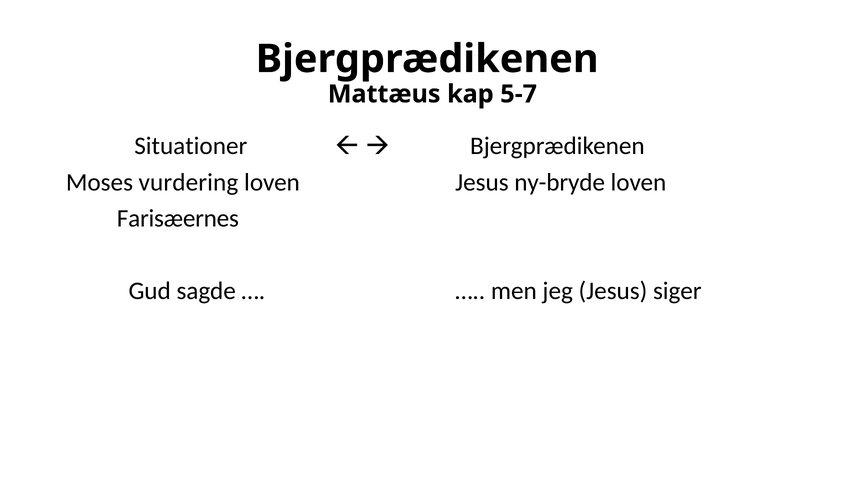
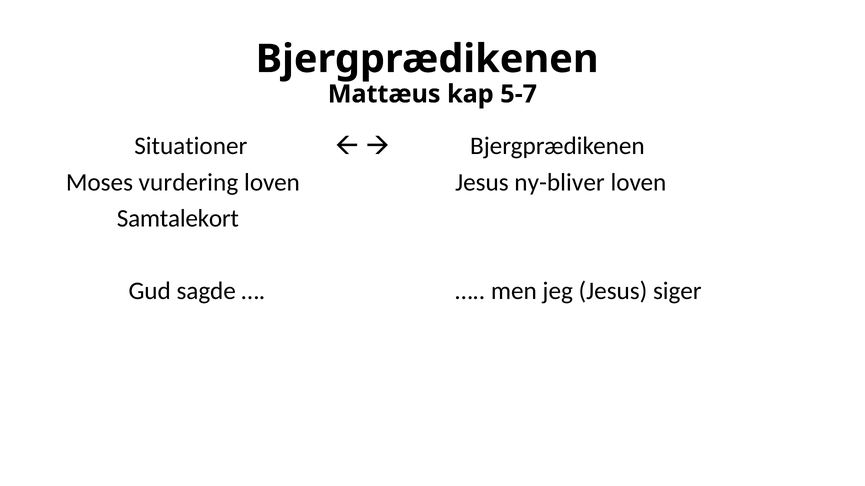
ny-bryde: ny-bryde -> ny-bliver
Farisæernes: Farisæernes -> Samtalekort
